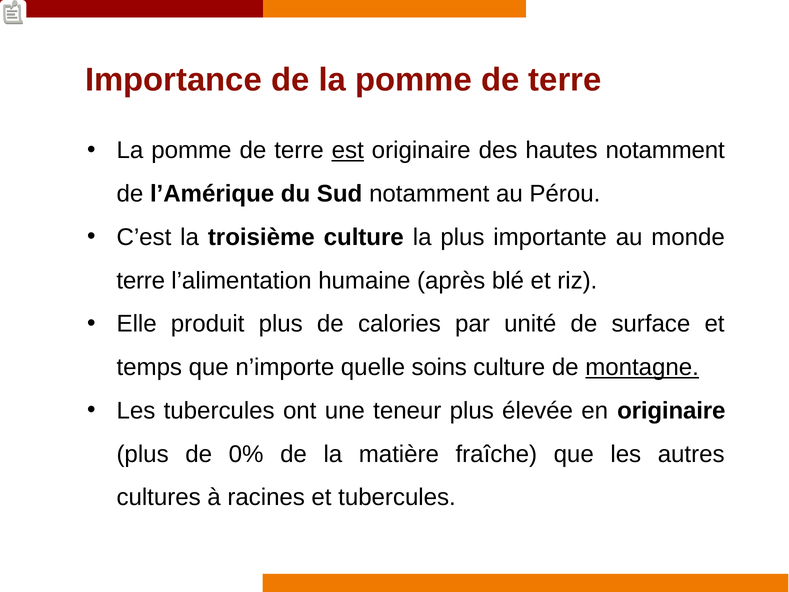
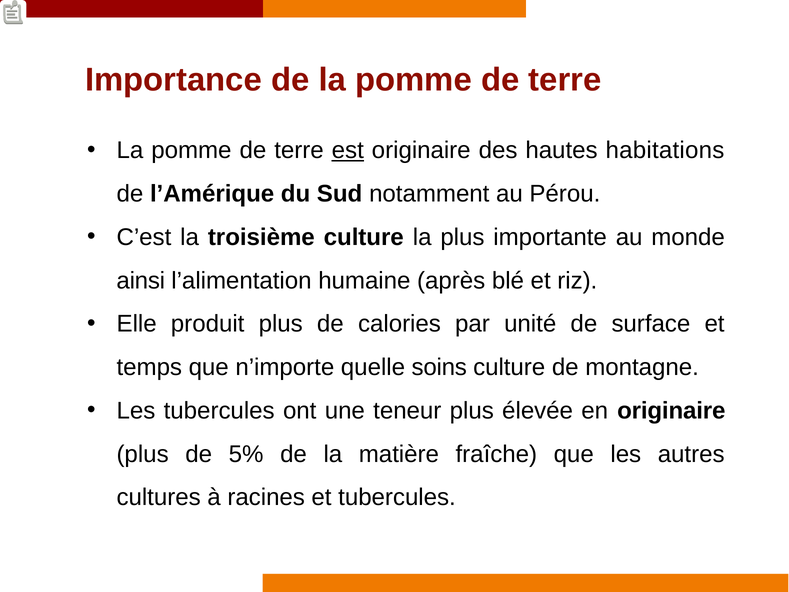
hautes notamment: notamment -> habitations
terre at (141, 280): terre -> ainsi
montagne underline: present -> none
0%: 0% -> 5%
